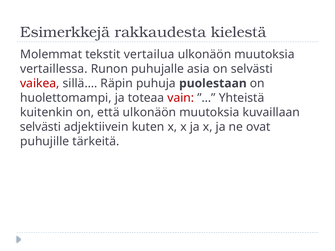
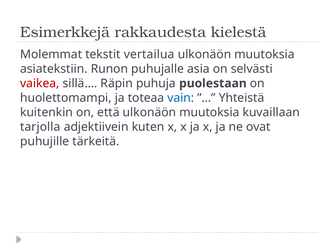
vertaillessa: vertaillessa -> asiatekstiin
vain colour: red -> blue
selvästi at (40, 127): selvästi -> tarjolla
